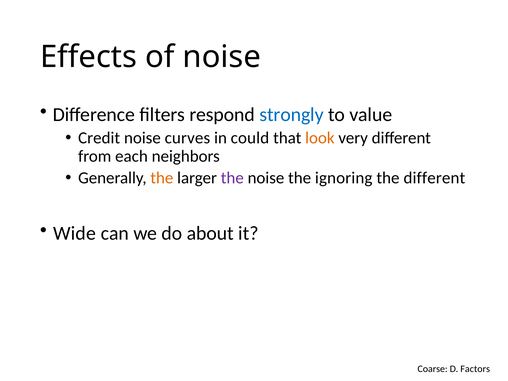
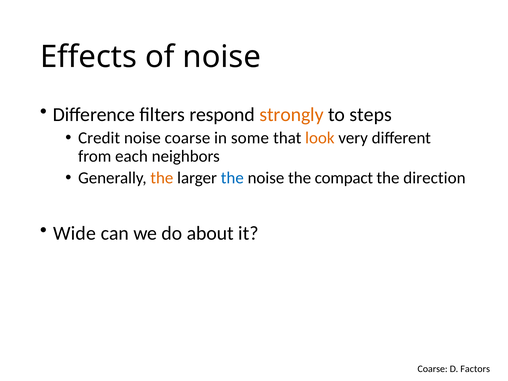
strongly colour: blue -> orange
value: value -> steps
noise curves: curves -> coarse
could: could -> some
the at (232, 178) colour: purple -> blue
ignoring: ignoring -> compact
the different: different -> direction
